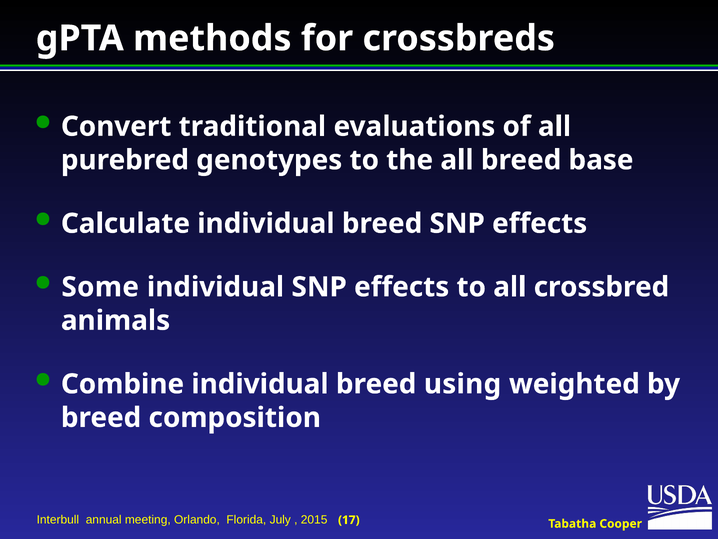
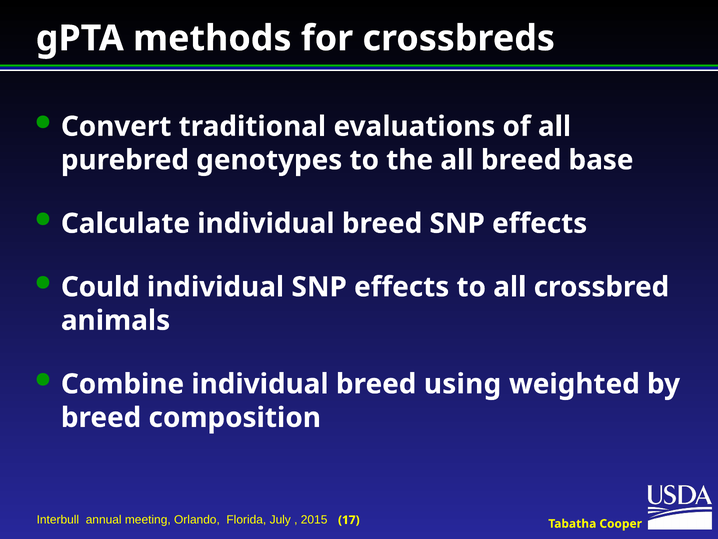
Some: Some -> Could
